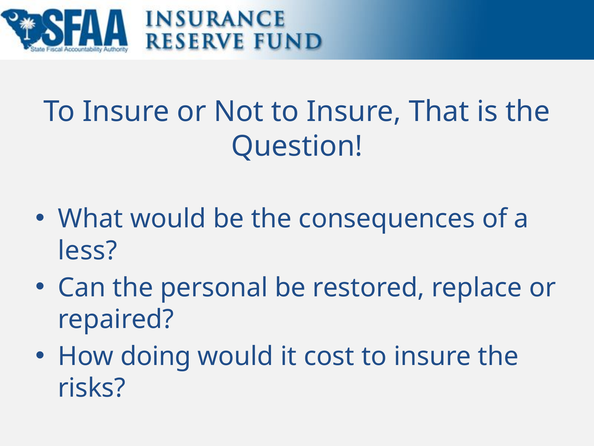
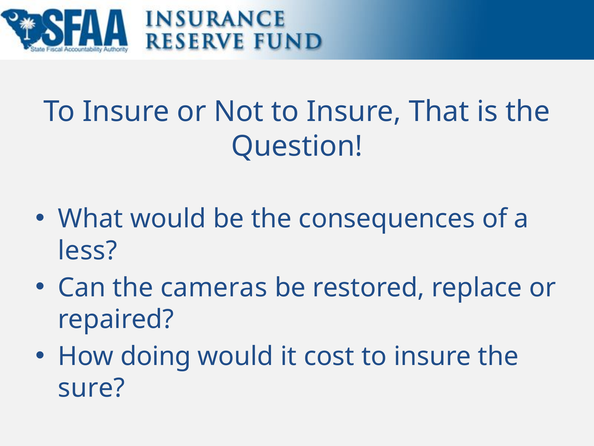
personal: personal -> cameras
risks: risks -> sure
